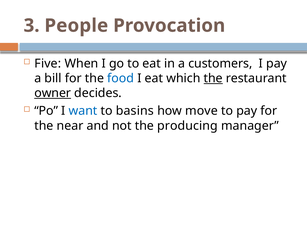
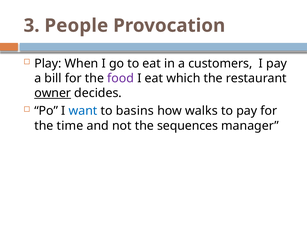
Five: Five -> Play
food colour: blue -> purple
the at (213, 78) underline: present -> none
move: move -> walks
near: near -> time
producing: producing -> sequences
